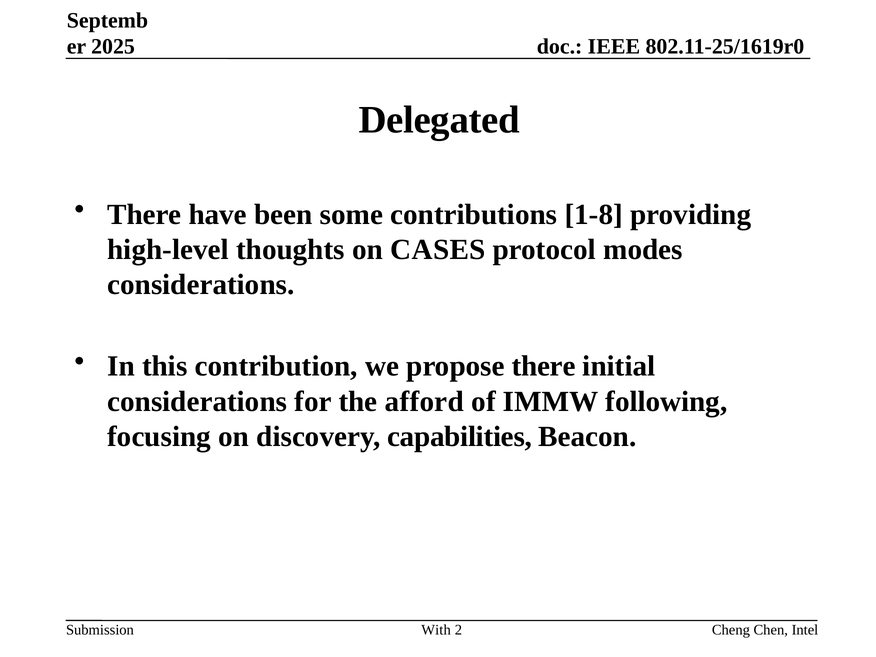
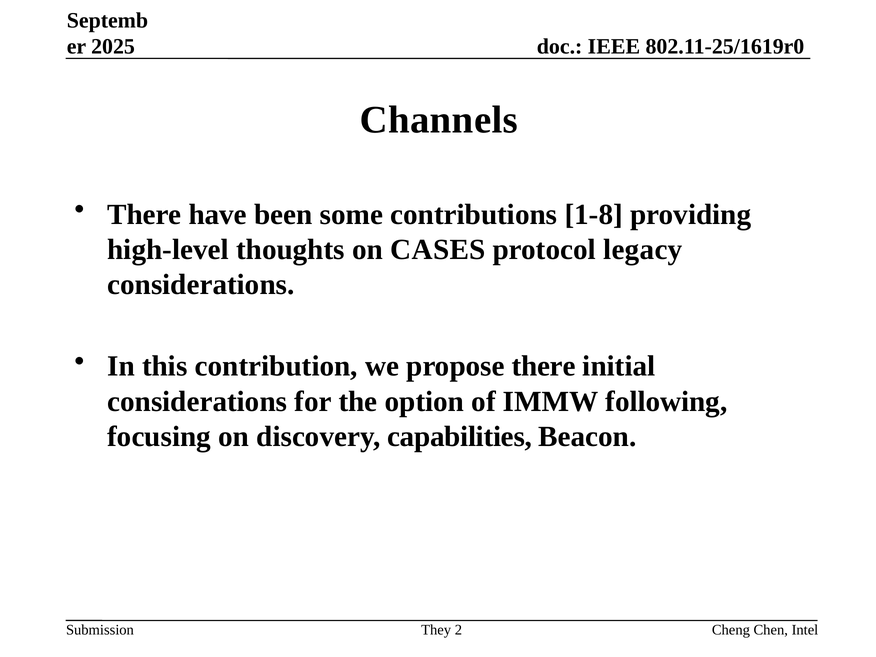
Delegated: Delegated -> Channels
modes: modes -> legacy
afford: afford -> option
With: With -> They
